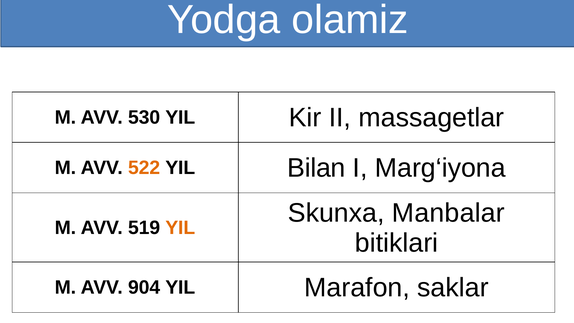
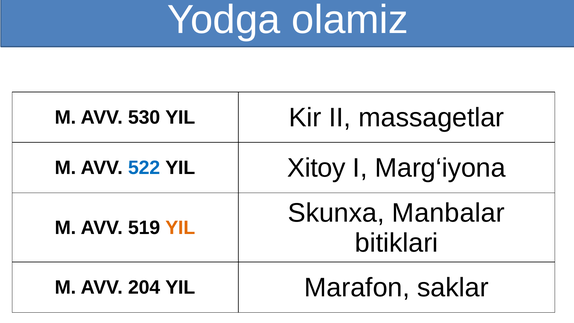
522 colour: orange -> blue
Bilan: Bilan -> Xitoy
904: 904 -> 204
